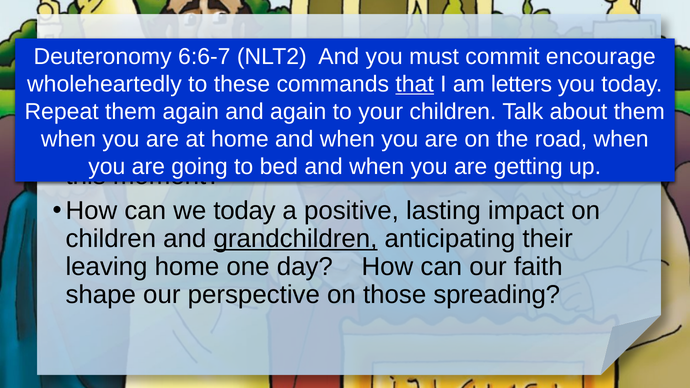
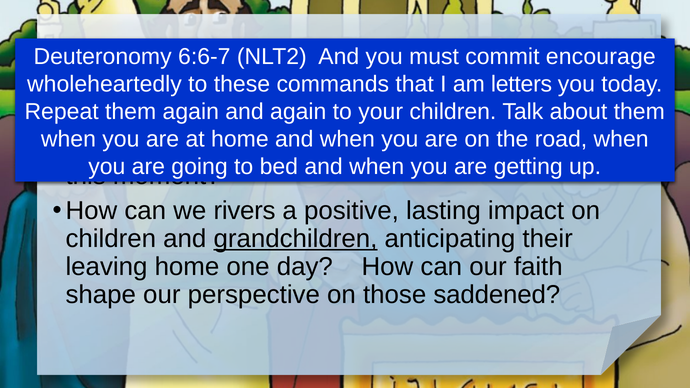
that underline: present -> none
we today: today -> rivers
spreading: spreading -> saddened
